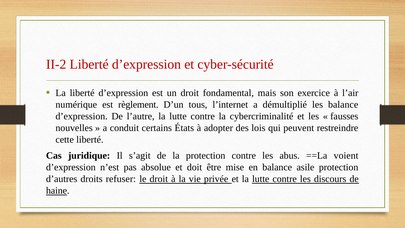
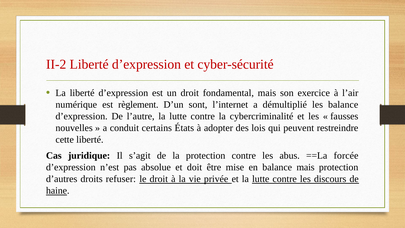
tous: tous -> sont
voient: voient -> forcée
balance asile: asile -> mais
